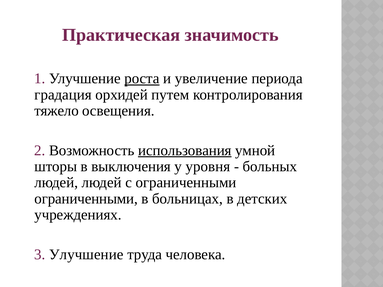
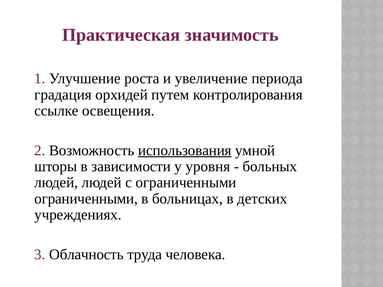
роста underline: present -> none
тяжело: тяжело -> ссылке
выключения: выключения -> зависимости
3 Улучшение: Улучшение -> Облачность
